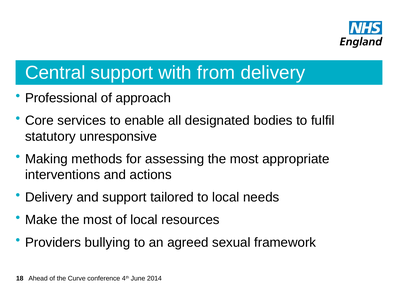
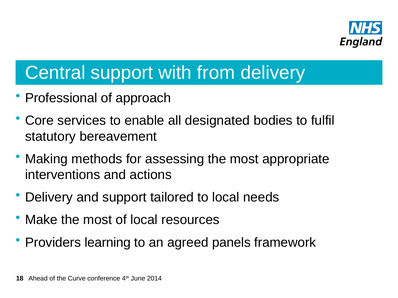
unresponsive: unresponsive -> bereavement
bullying: bullying -> learning
sexual: sexual -> panels
